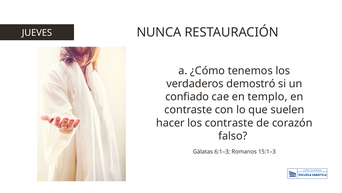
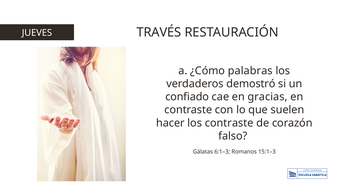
NUNCA: NUNCA -> TRAVÉS
tenemos: tenemos -> palabras
templo: templo -> gracias
